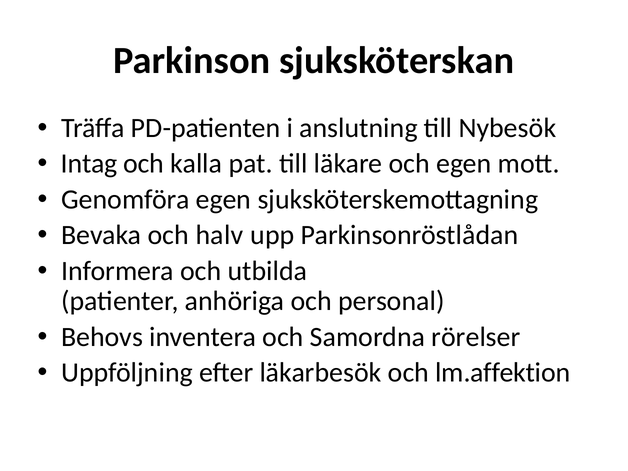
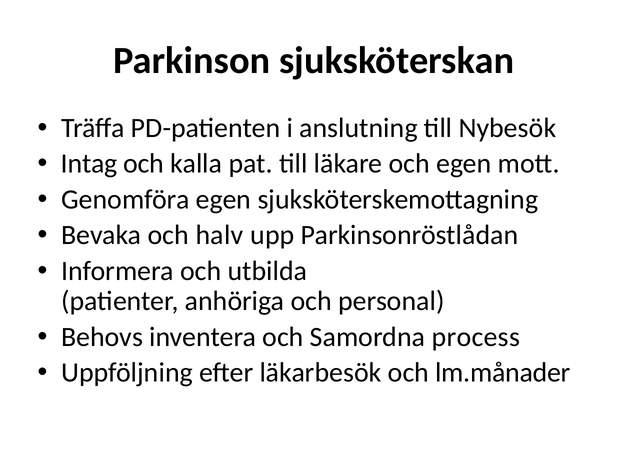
rörelser: rörelser -> process
lm.affektion: lm.affektion -> lm.månader
